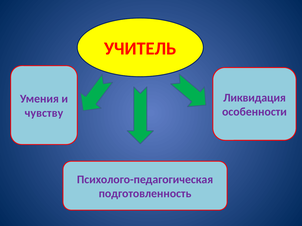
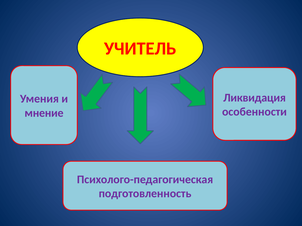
чувству: чувству -> мнение
